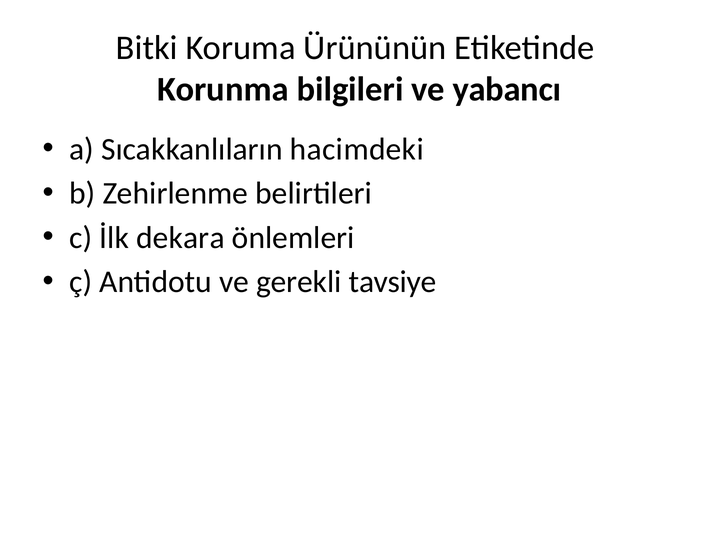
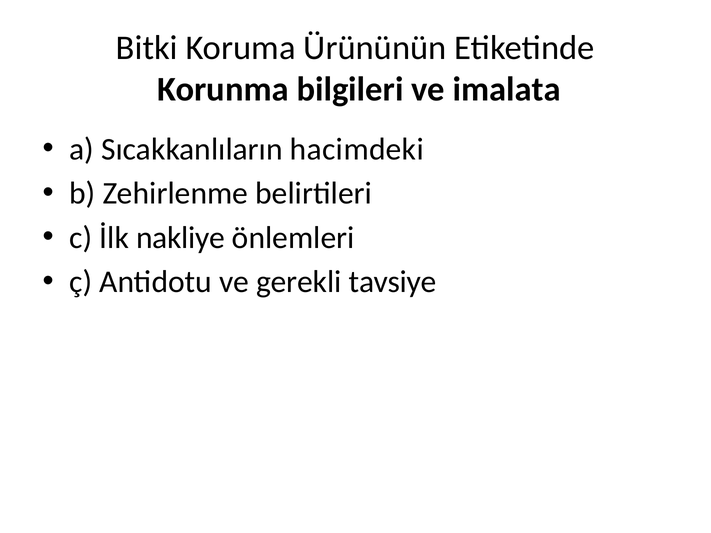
yabancı: yabancı -> imalata
dekara: dekara -> nakliye
